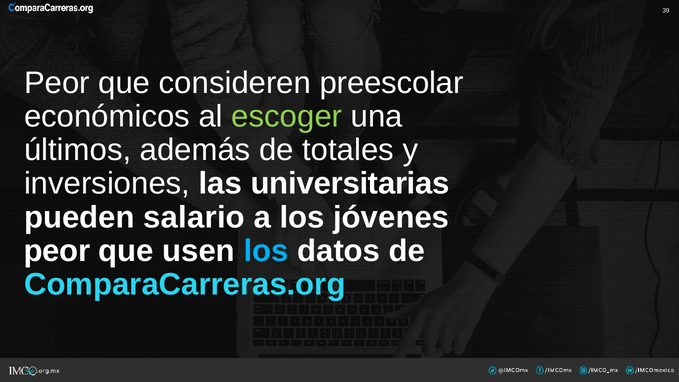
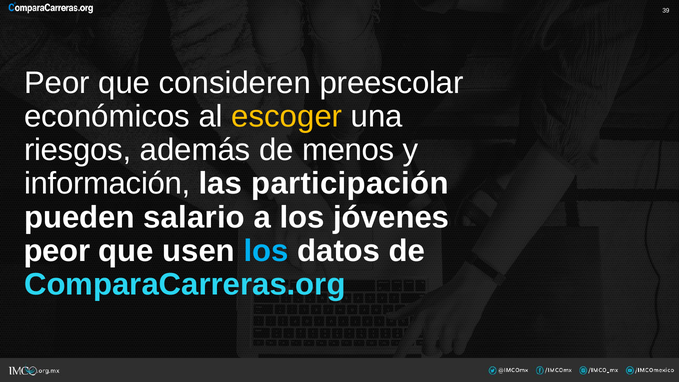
escoger colour: light green -> yellow
últimos: últimos -> riesgos
totales: totales -> menos
inversiones: inversiones -> información
universitarias: universitarias -> participación
